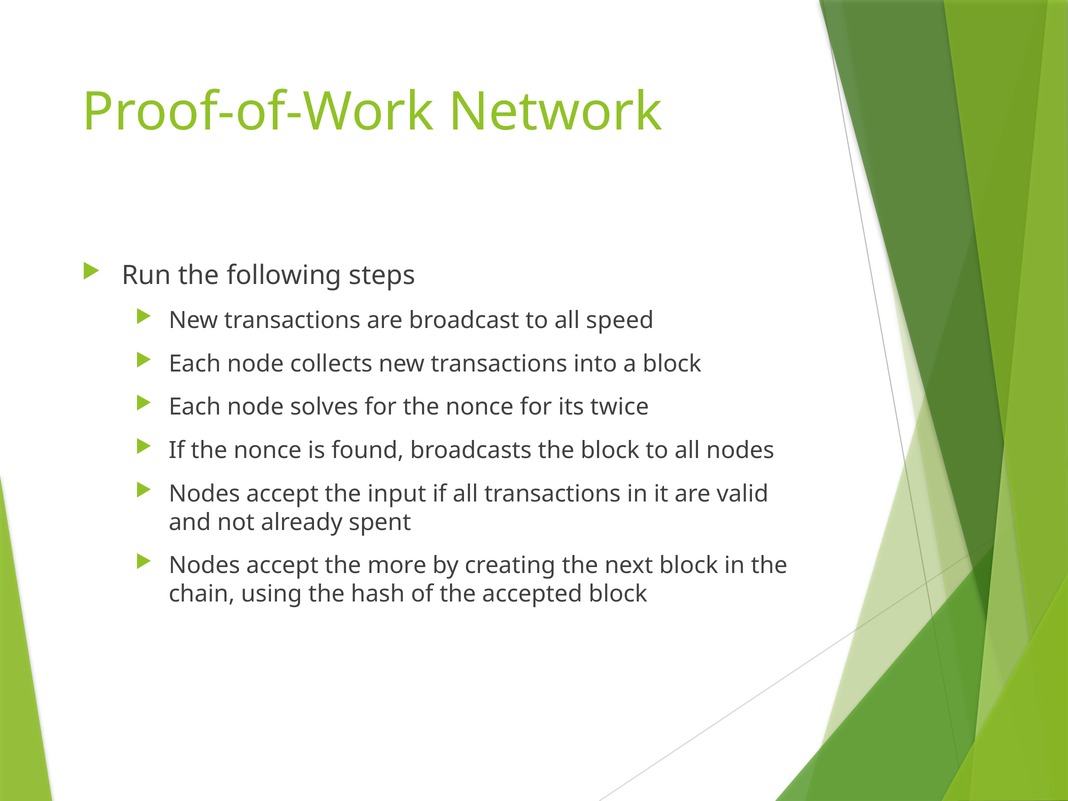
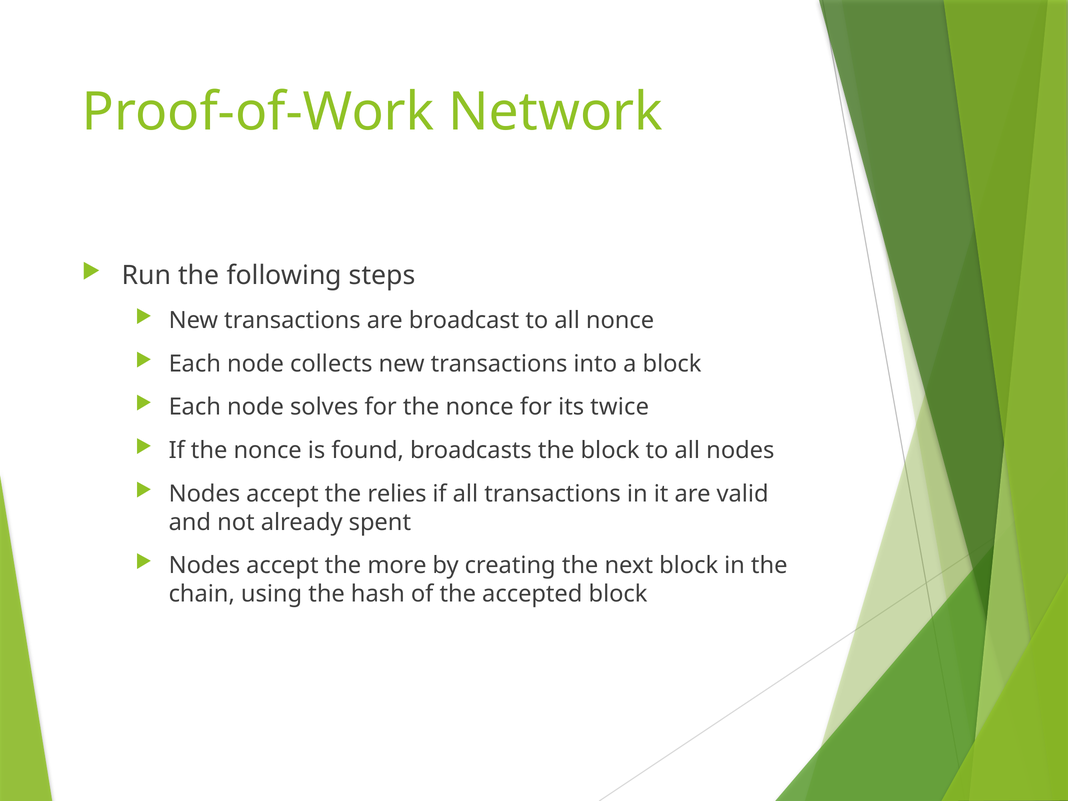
all speed: speed -> nonce
input: input -> relies
